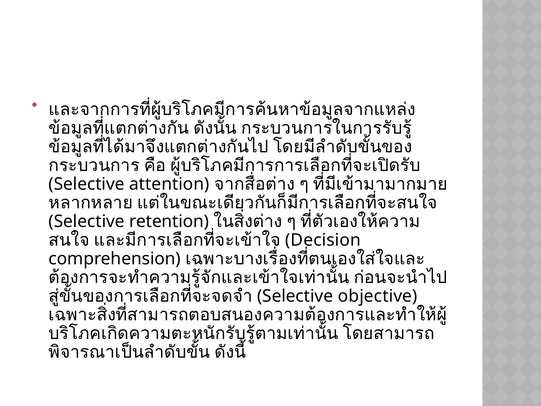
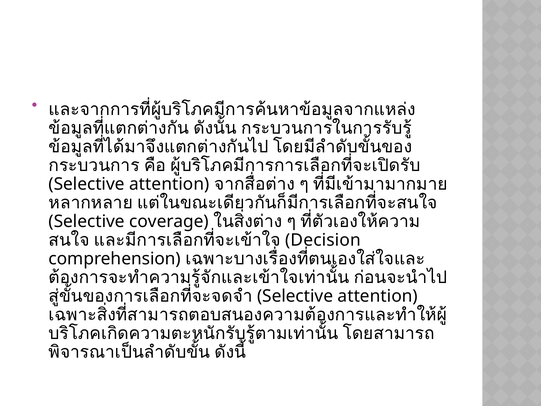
retention: retention -> coverage
objective at (378, 296): objective -> attention
